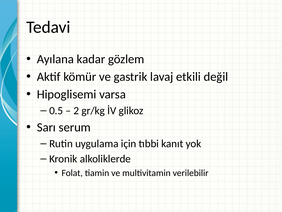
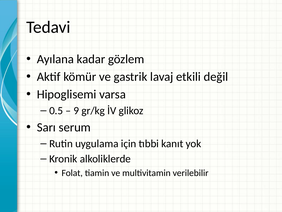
2: 2 -> 9
